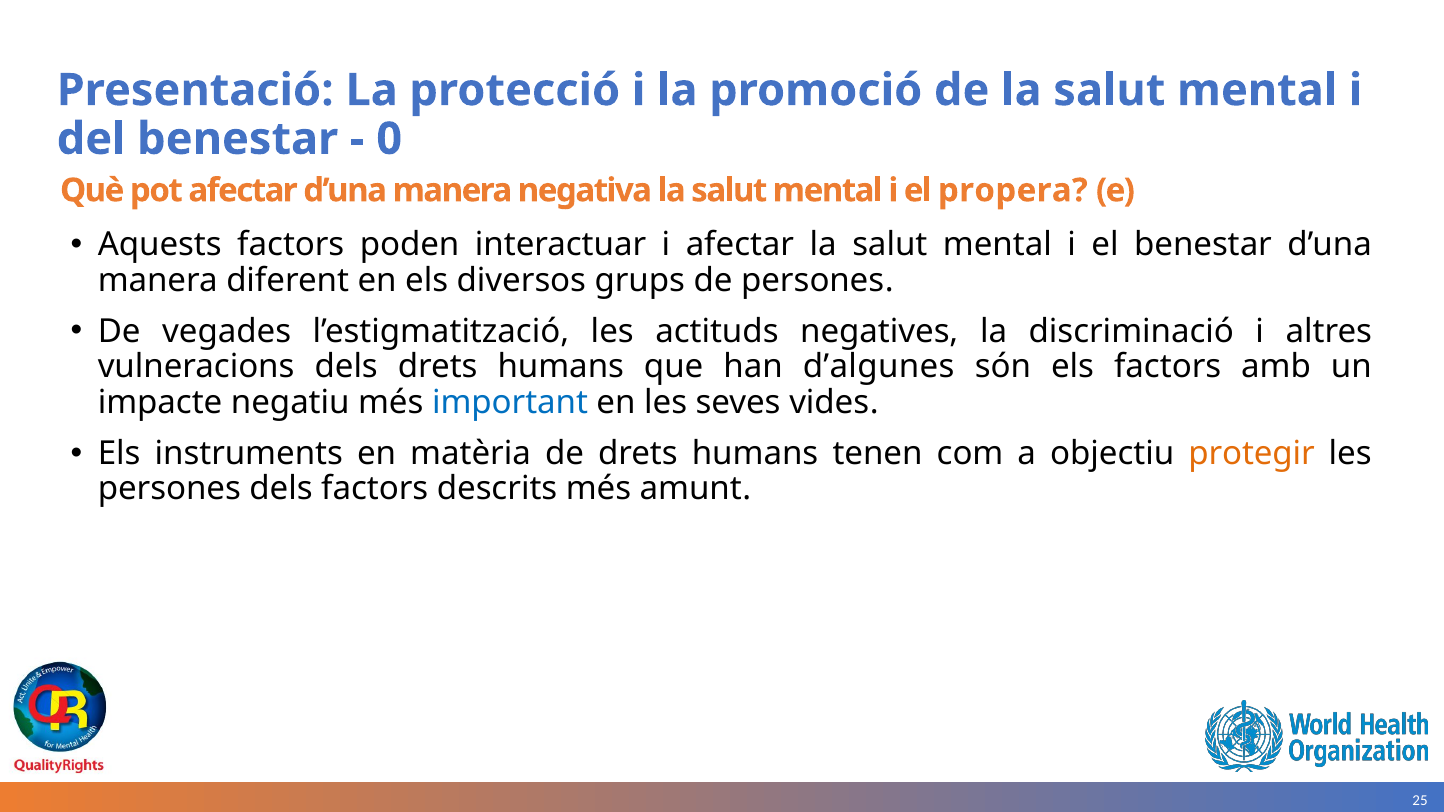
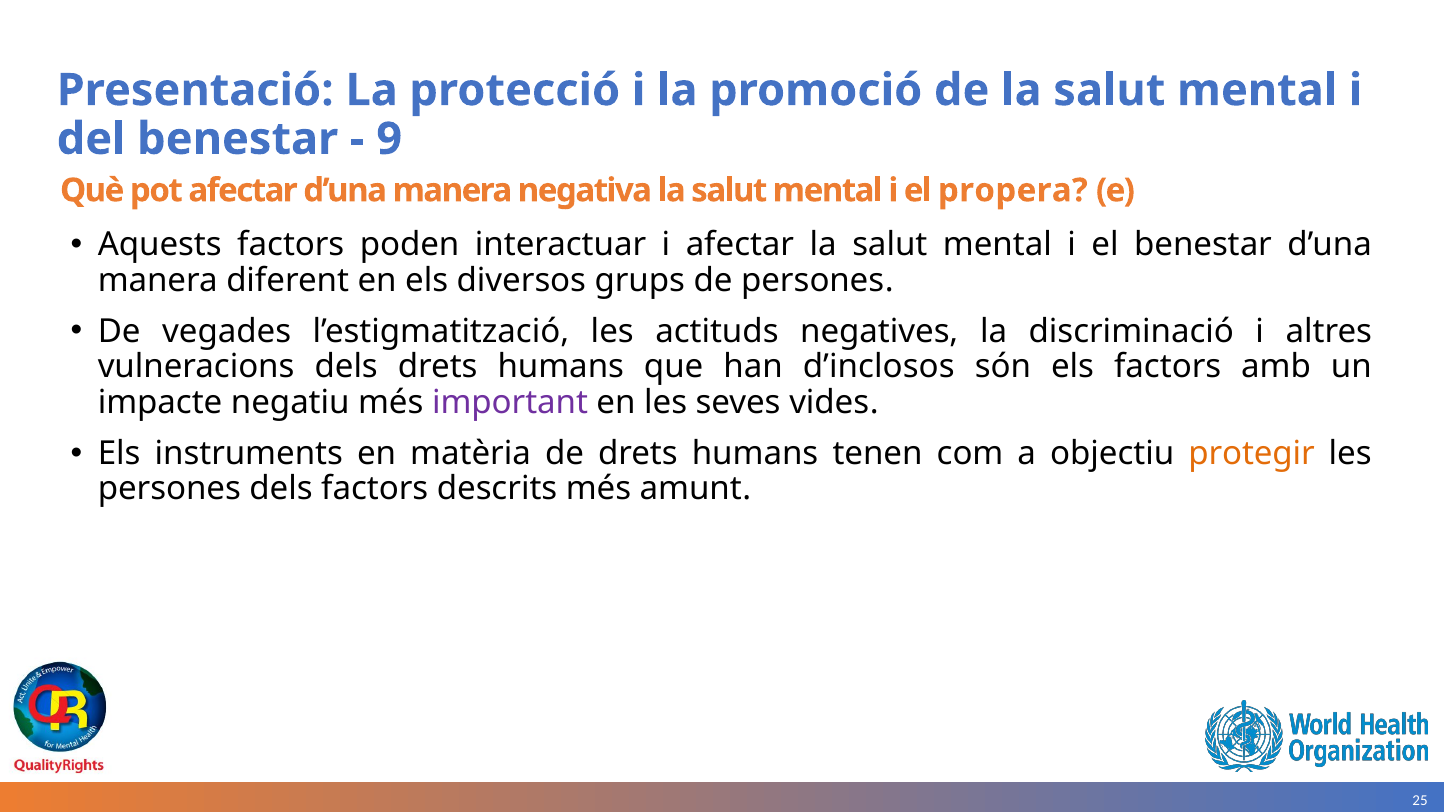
0: 0 -> 9
d’algunes: d’algunes -> d’inclosos
important colour: blue -> purple
